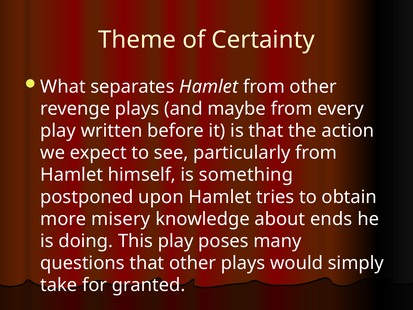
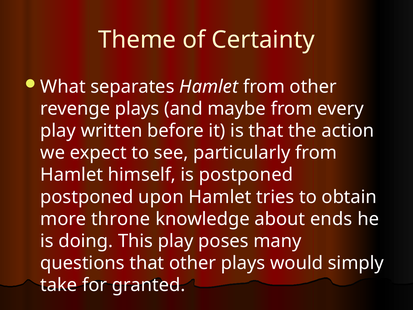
is something: something -> postponed
misery: misery -> throne
